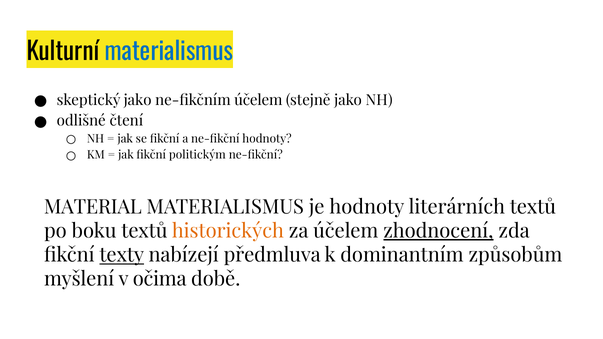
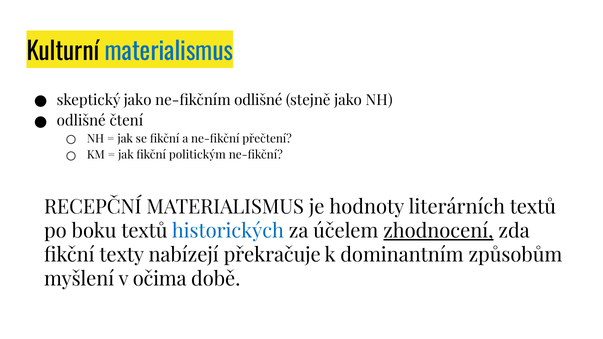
ne-fikčním účelem: účelem -> odlišné
ne-fikční hodnoty: hodnoty -> přečtení
MATERIAL: MATERIAL -> RECEPČNÍ
historických colour: orange -> blue
texty underline: present -> none
předmluva: předmluva -> překračuje
